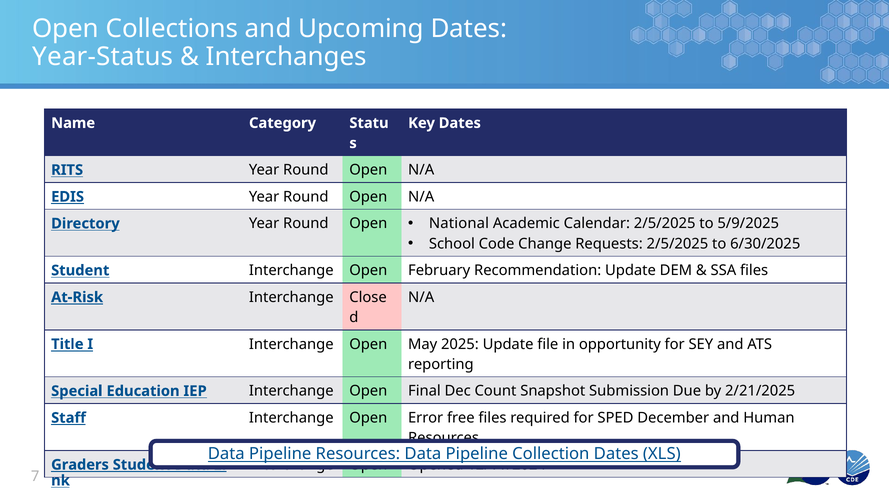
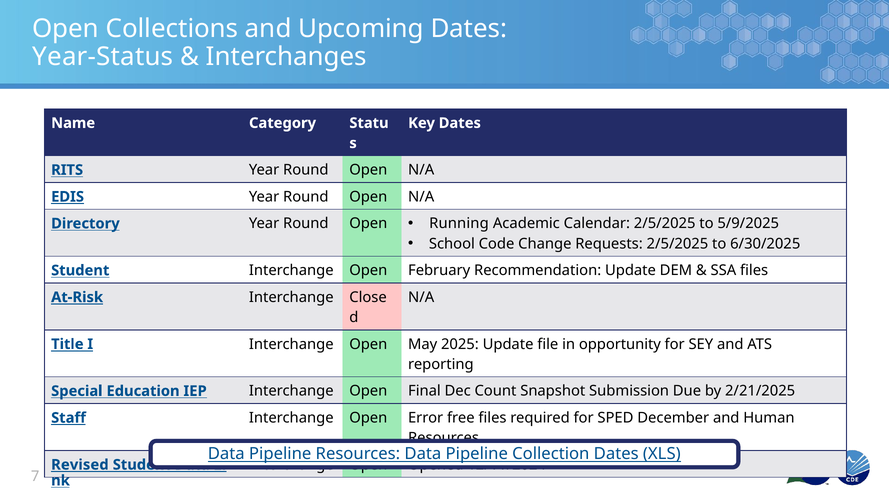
National: National -> Running
Graders: Graders -> Revised
